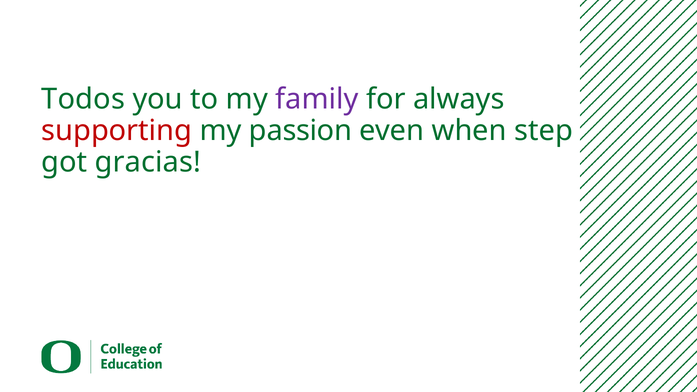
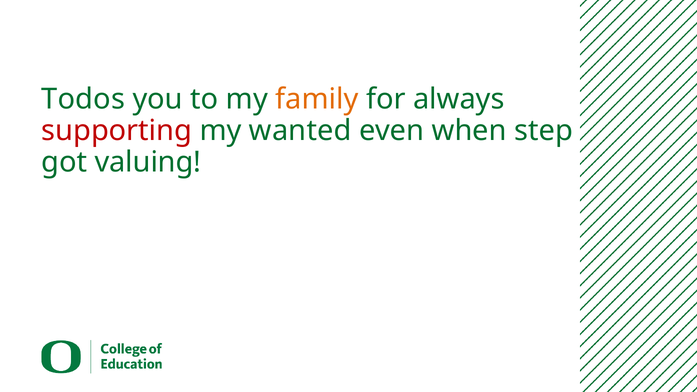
family colour: purple -> orange
passion: passion -> wanted
gracias: gracias -> valuing
